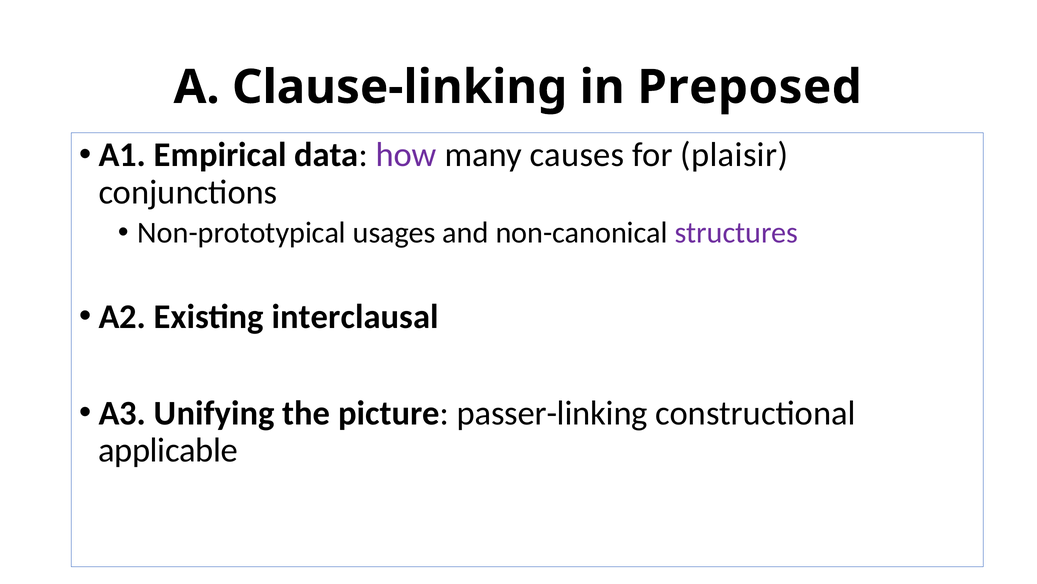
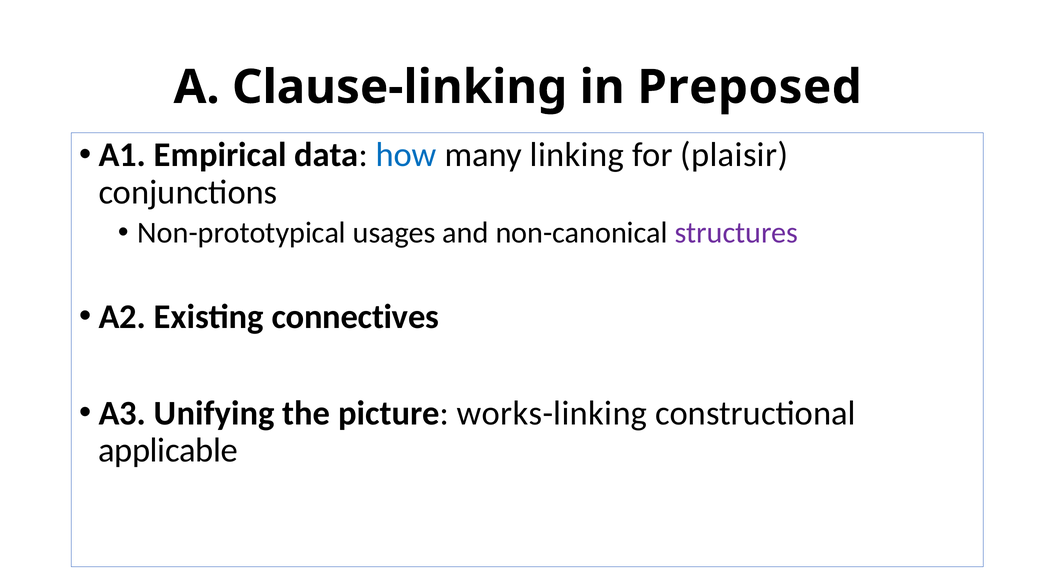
how colour: purple -> blue
causes: causes -> linking
interclausal: interclausal -> connectives
passer-linking: passer-linking -> works-linking
